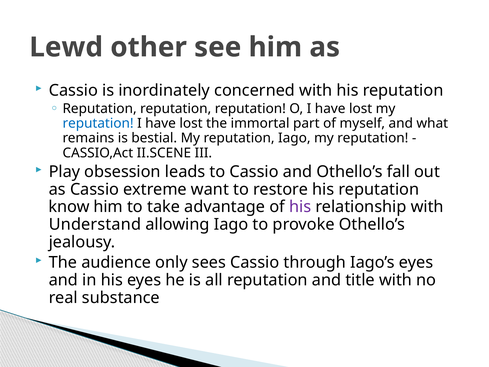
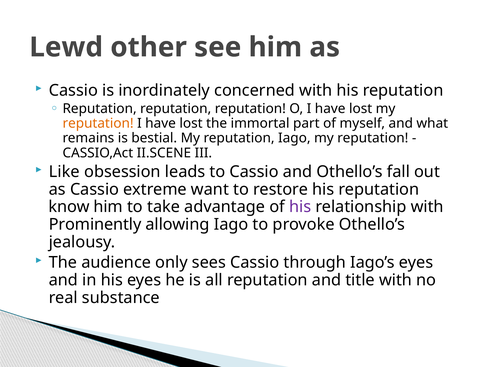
reputation at (98, 123) colour: blue -> orange
Play: Play -> Like
Understand: Understand -> Prominently
